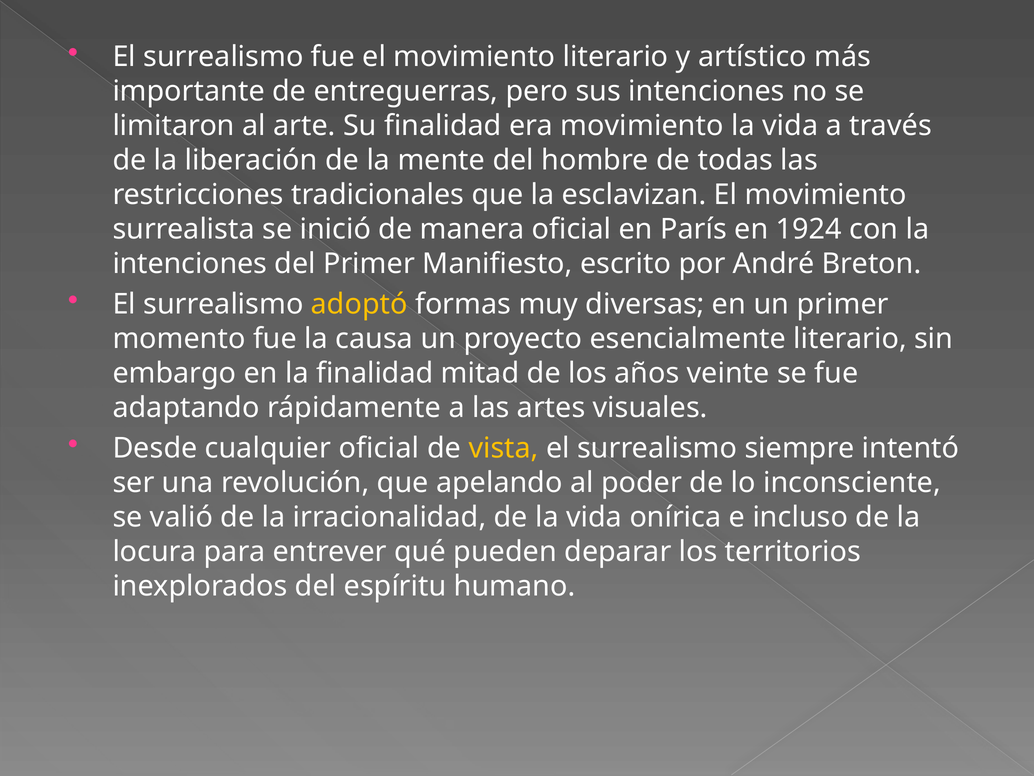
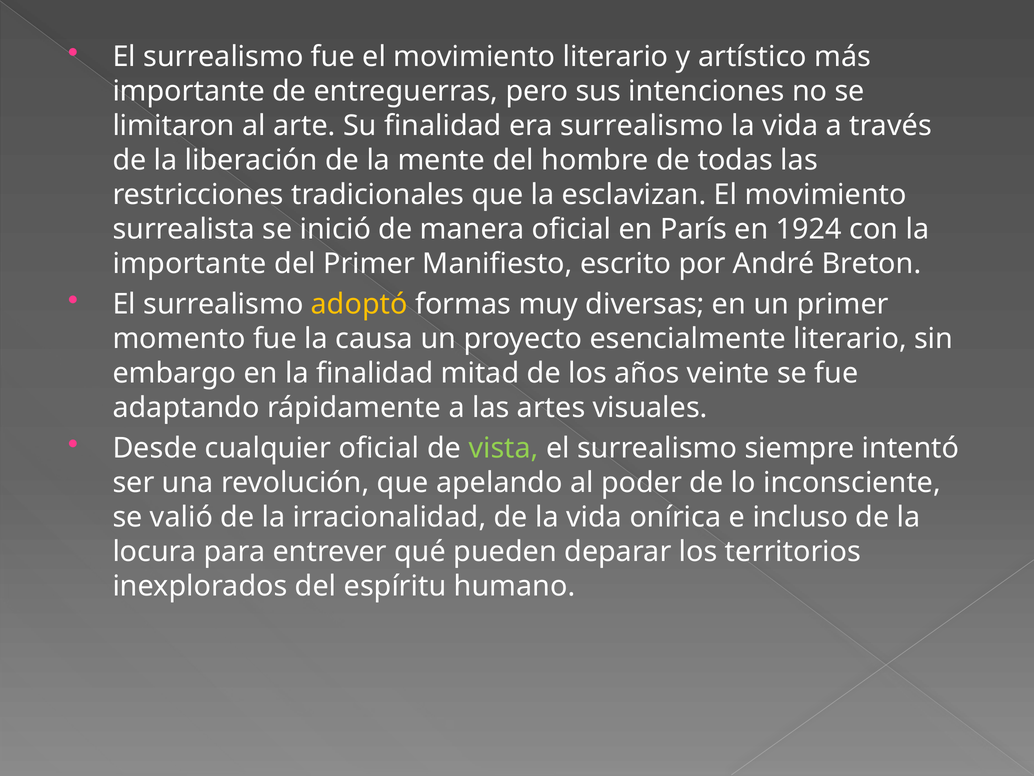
era movimiento: movimiento -> surrealismo
intenciones at (190, 264): intenciones -> importante
vista colour: yellow -> light green
